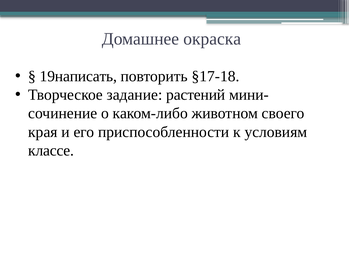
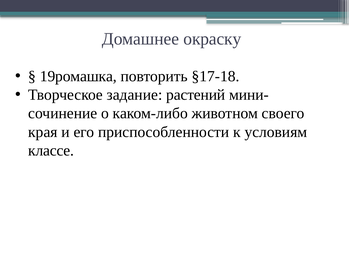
окраска: окраска -> окраску
19написать: 19написать -> 19ромашка
